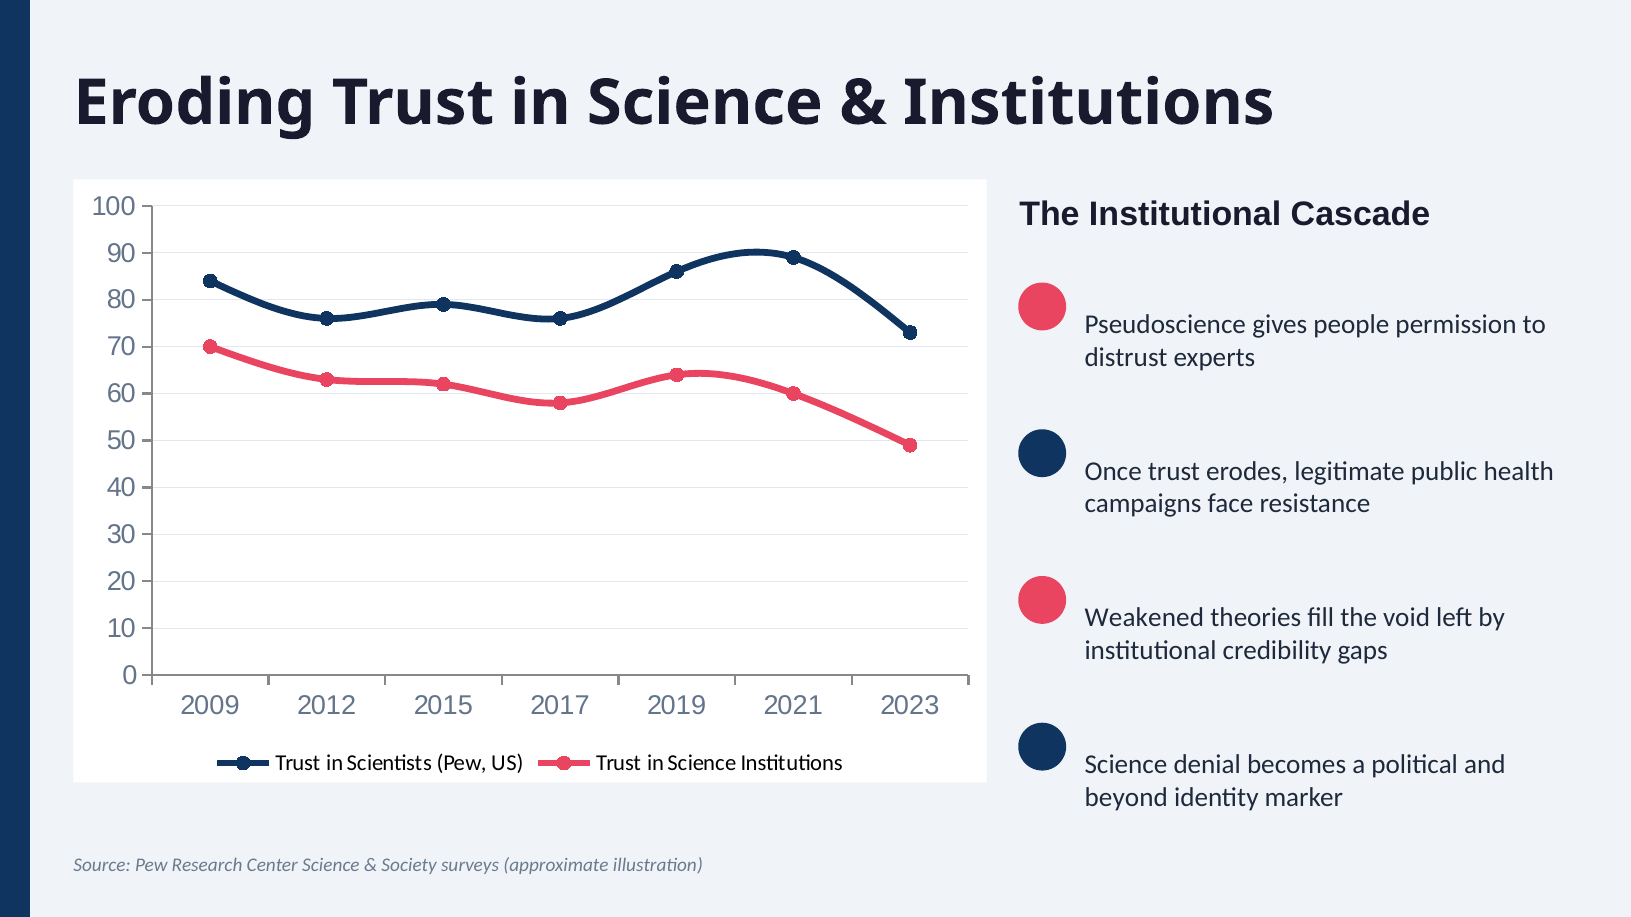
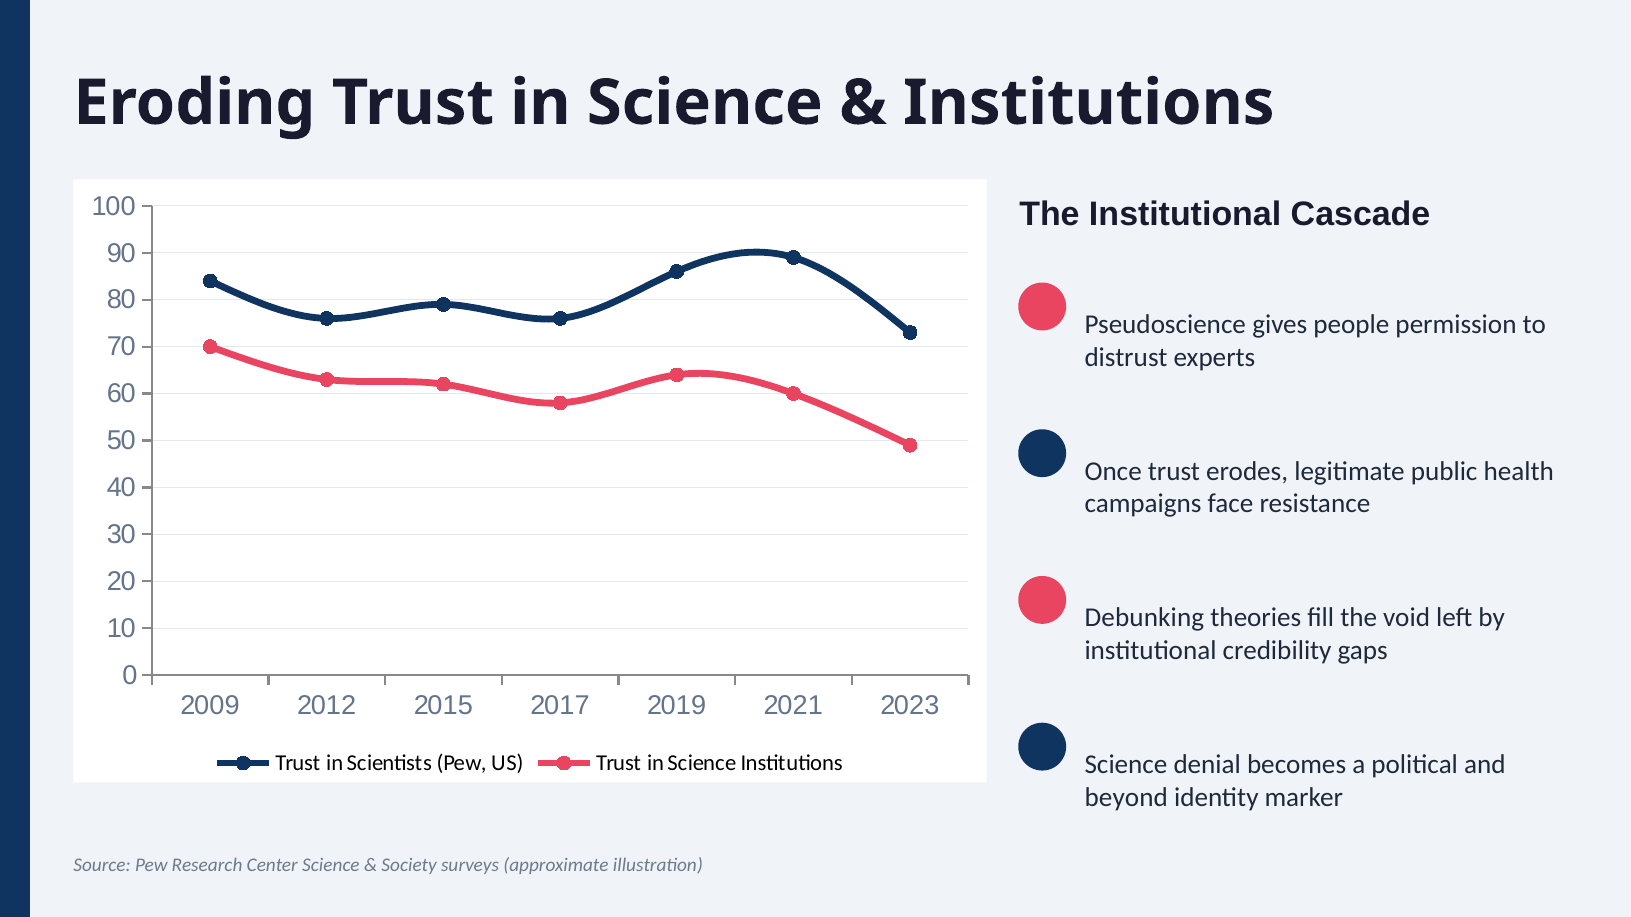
Weakened: Weakened -> Debunking
